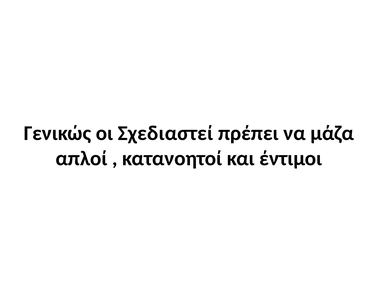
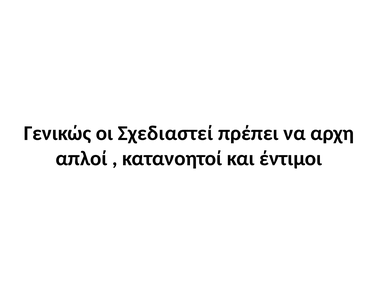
μάζα: μάζα -> αρχη
